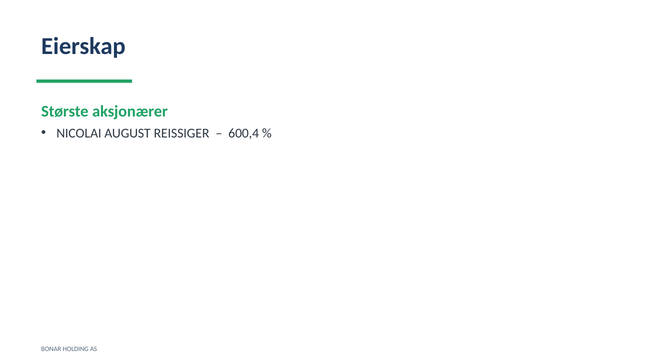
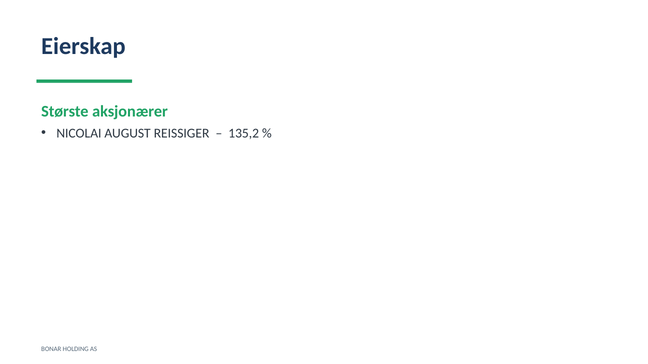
600,4: 600,4 -> 135,2
